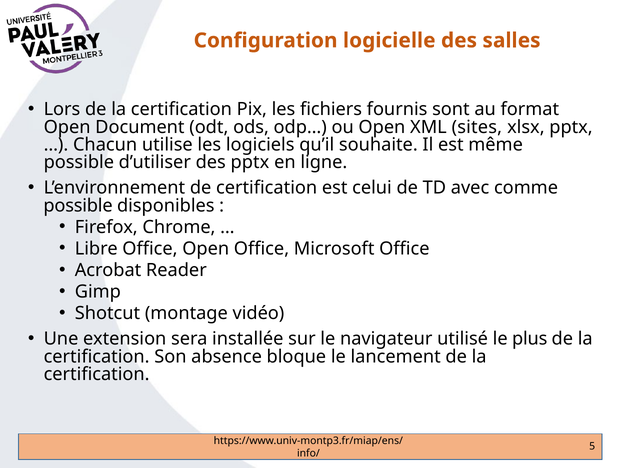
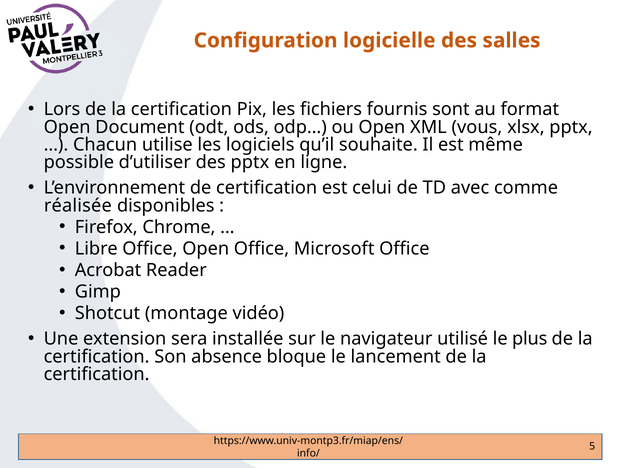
sites: sites -> vous
possible at (78, 206): possible -> réalisée
